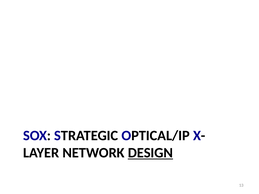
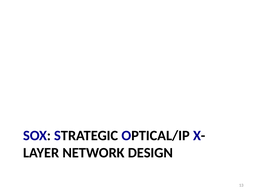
DESIGN underline: present -> none
